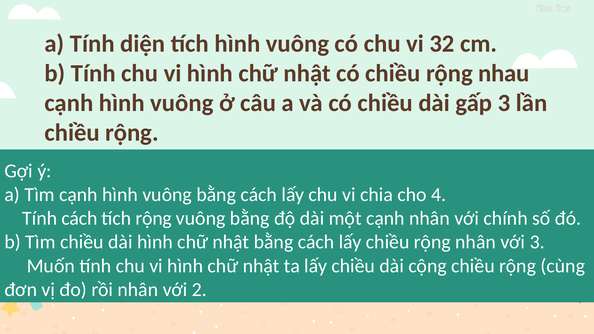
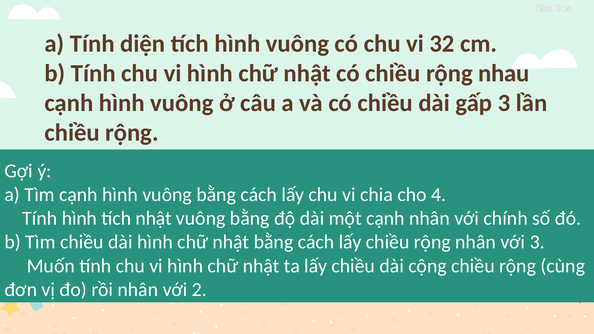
Tính cách: cách -> hình
tích rộng: rộng -> nhật
